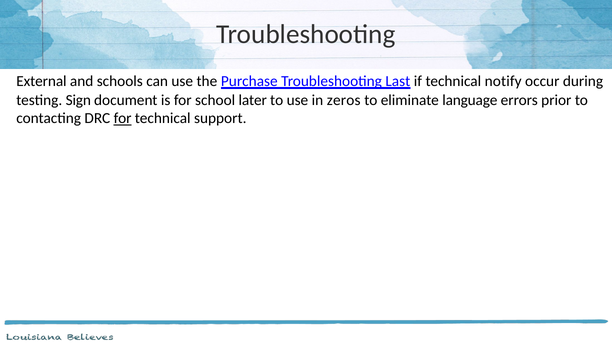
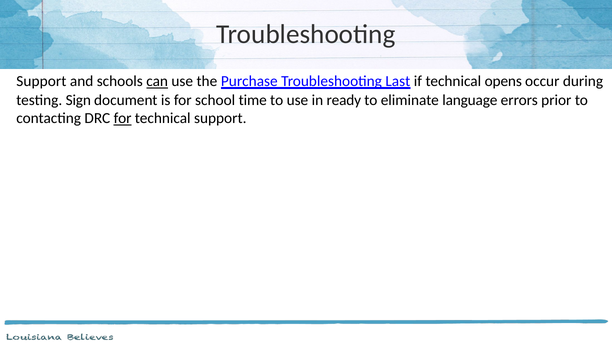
External at (41, 81): External -> Support
can underline: none -> present
notify: notify -> opens
later: later -> time
zeros: zeros -> ready
